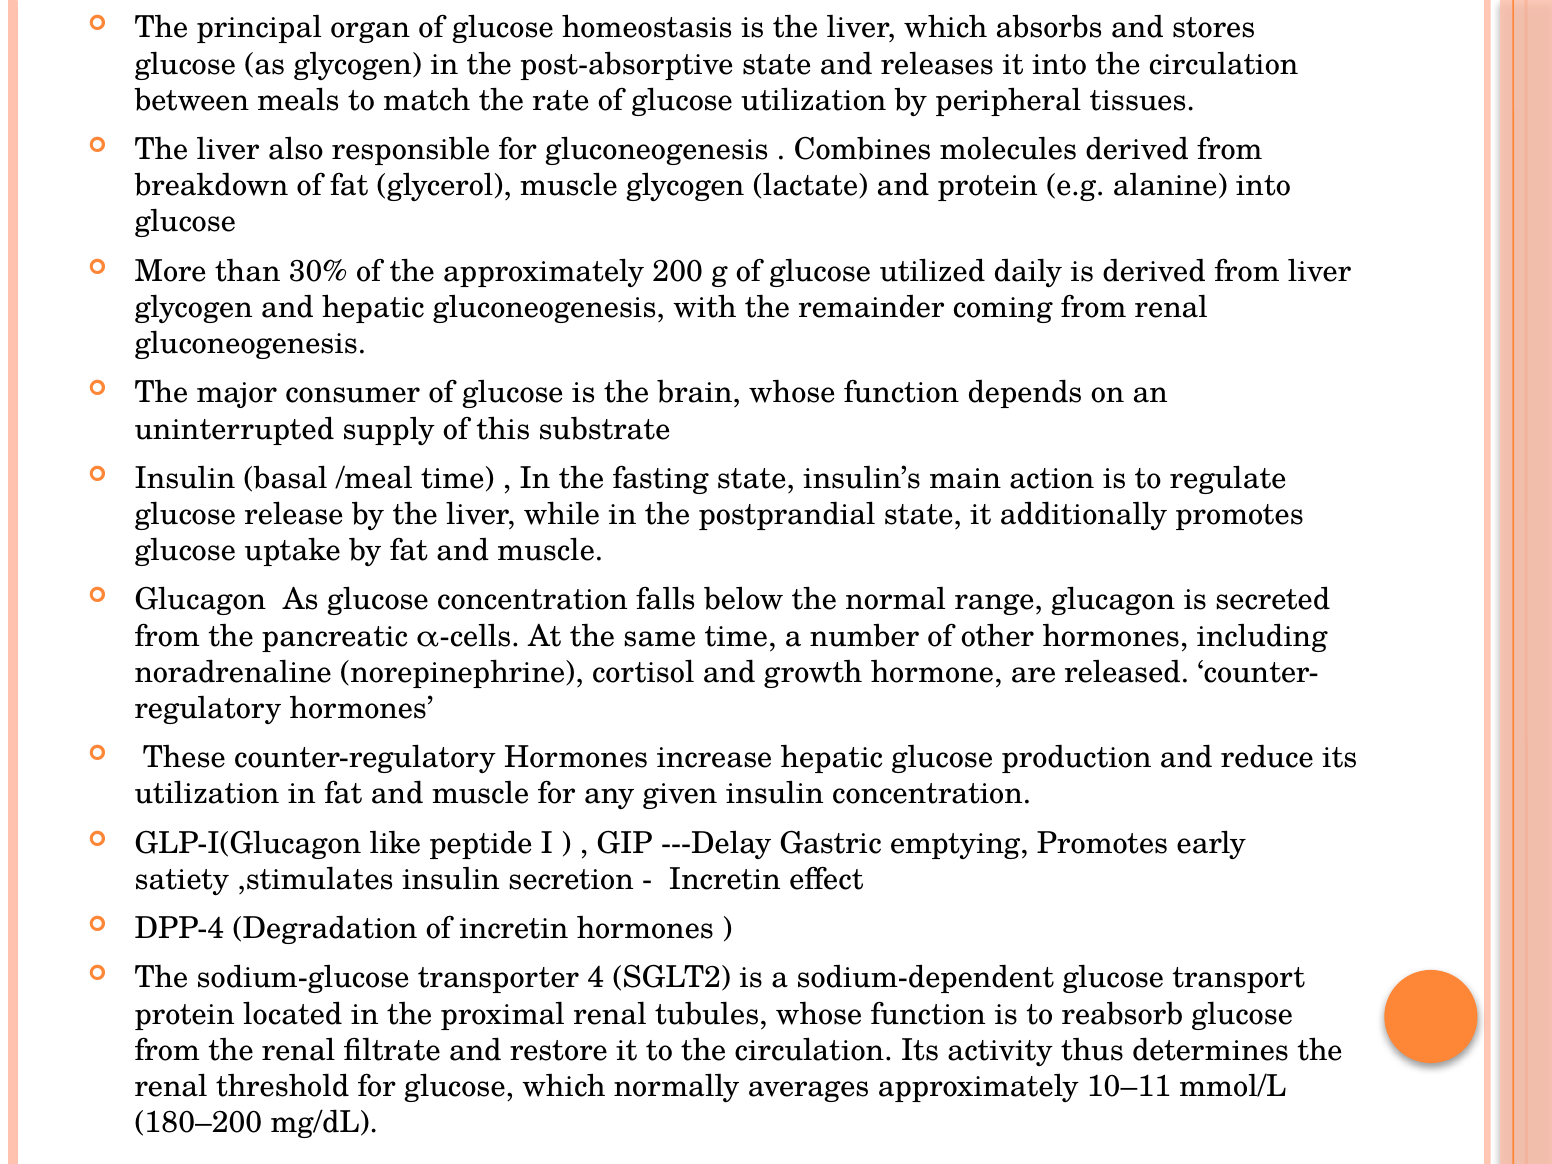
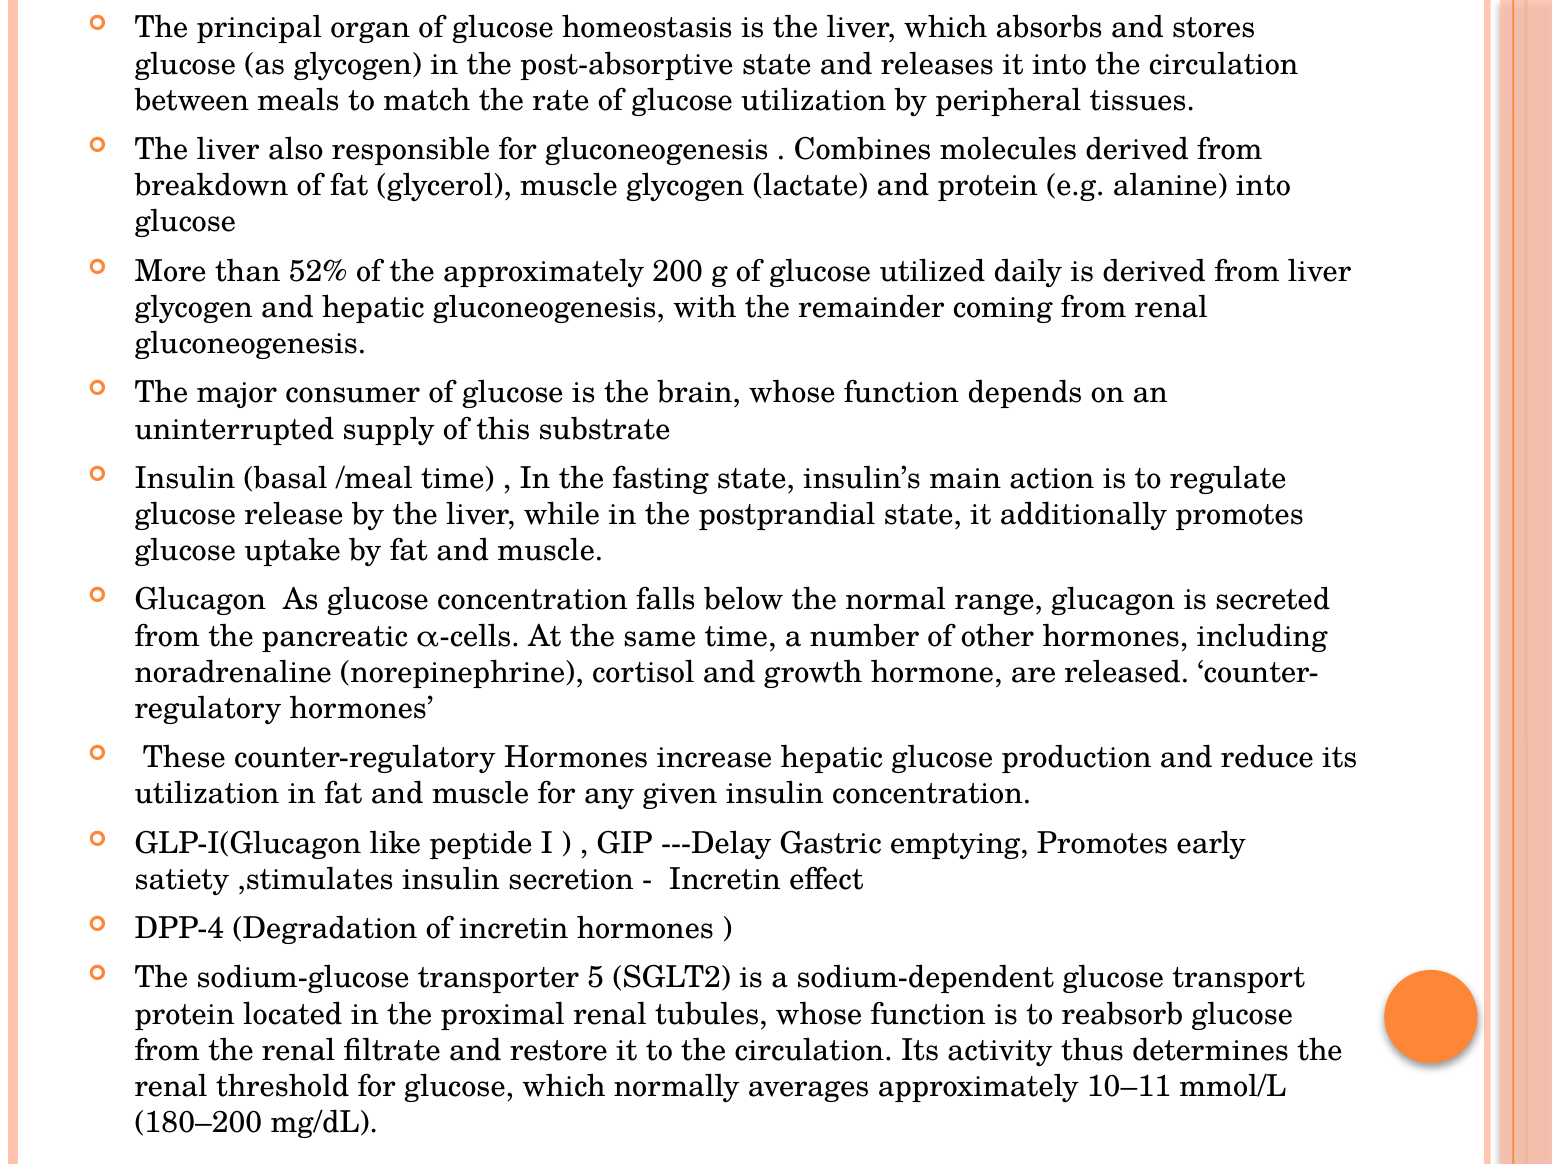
30%: 30% -> 52%
4: 4 -> 5
